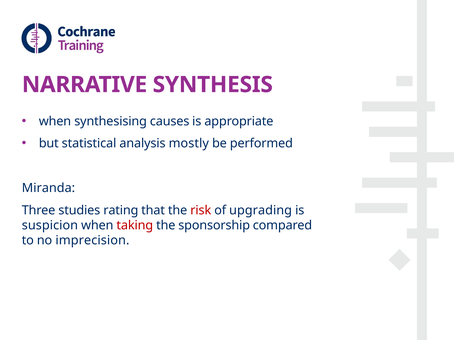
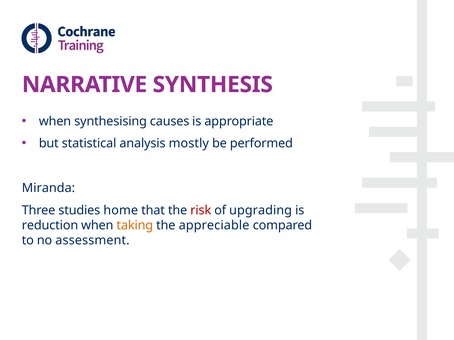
rating: rating -> home
suspicion: suspicion -> reduction
taking colour: red -> orange
sponsorship: sponsorship -> appreciable
imprecision: imprecision -> assessment
